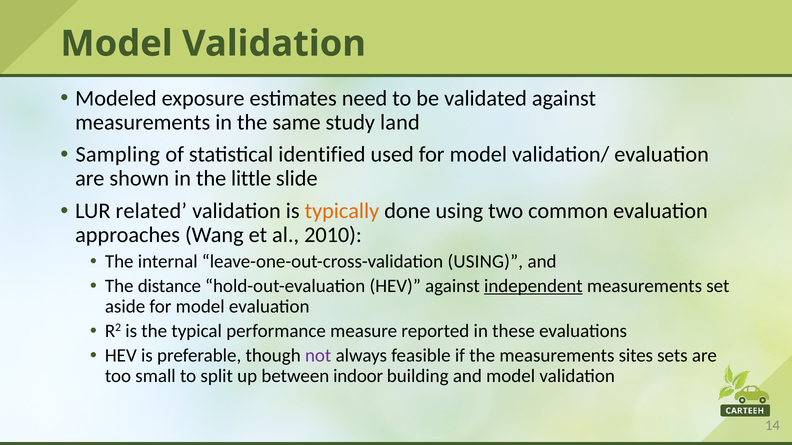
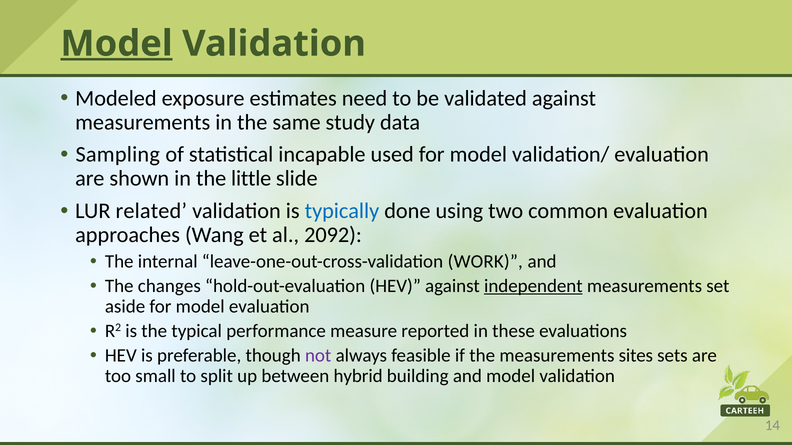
Model at (117, 44) underline: none -> present
land: land -> data
identified: identified -> incapable
typically colour: orange -> blue
2010: 2010 -> 2092
leave-one-out-cross-validation USING: USING -> WORK
distance: distance -> changes
indoor: indoor -> hybrid
